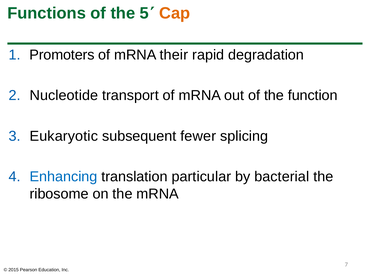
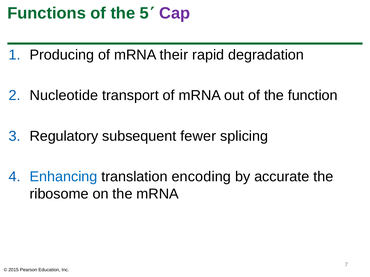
Cap colour: orange -> purple
Promoters: Promoters -> Producing
Eukaryotic: Eukaryotic -> Regulatory
particular: particular -> encoding
bacterial: bacterial -> accurate
